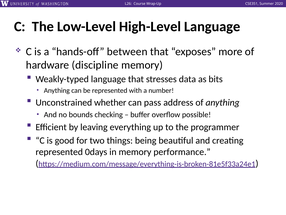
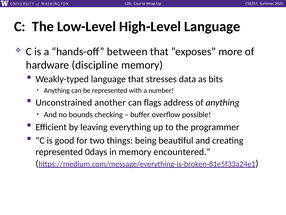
whether: whether -> another
pass: pass -> flags
performance: performance -> encountered
